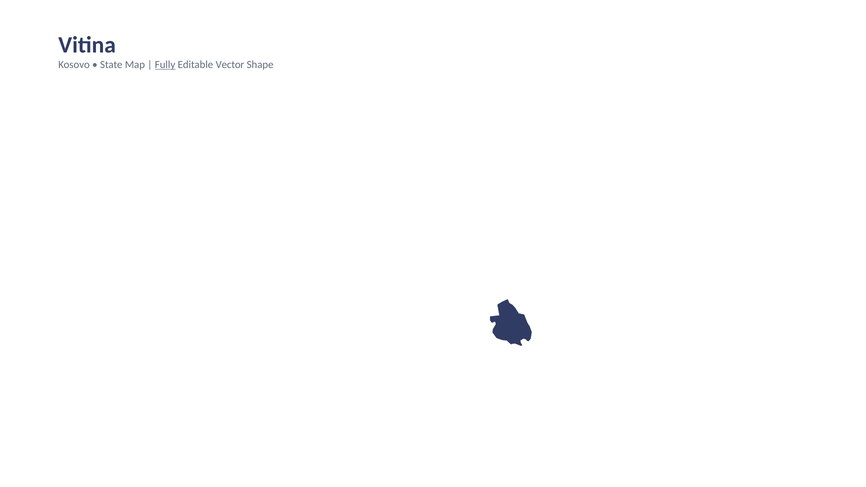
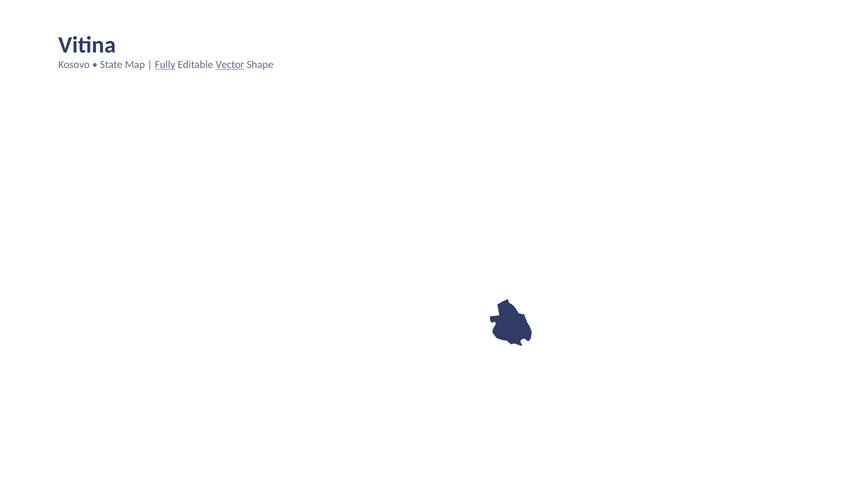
Vector underline: none -> present
